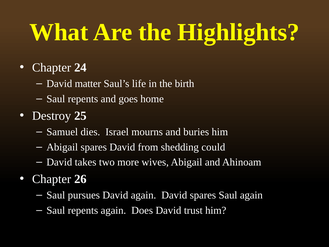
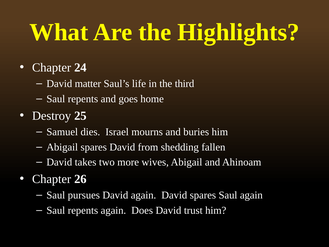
birth: birth -> third
could: could -> fallen
